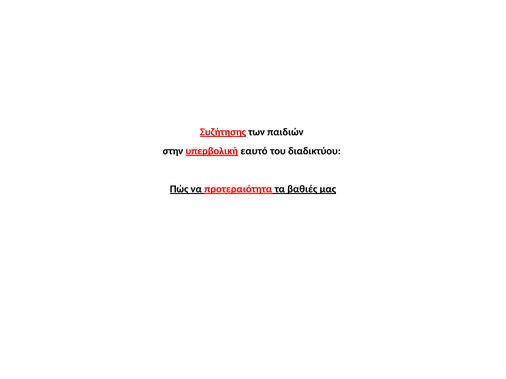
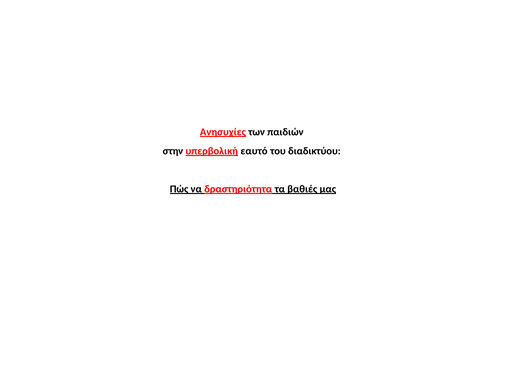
Συζήτησης: Συζήτησης -> Ανησυχίες
προτεραιότητα: προτεραιότητα -> δραστηριότητα
